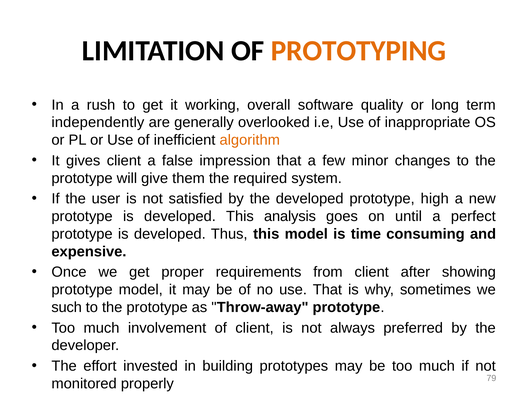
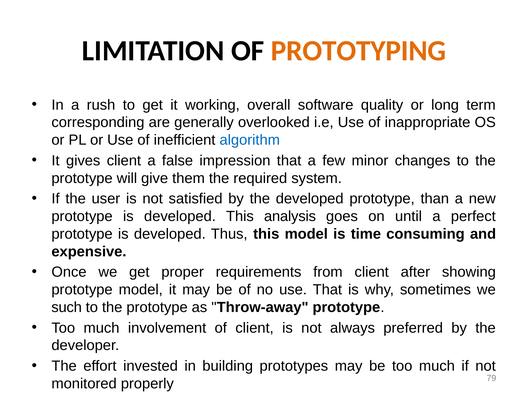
independently: independently -> corresponding
algorithm colour: orange -> blue
high: high -> than
